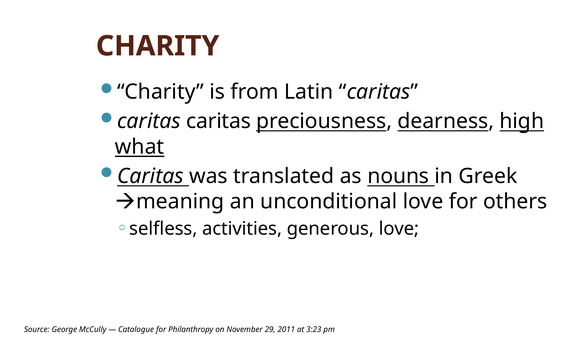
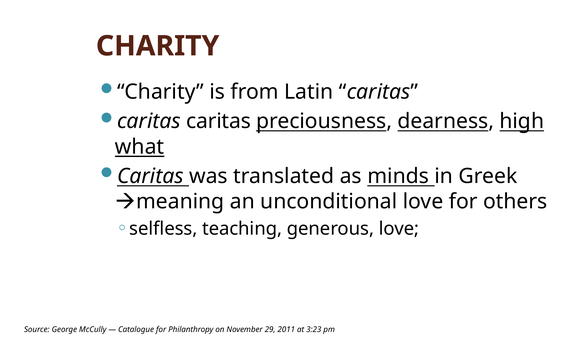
nouns: nouns -> minds
activities: activities -> teaching
